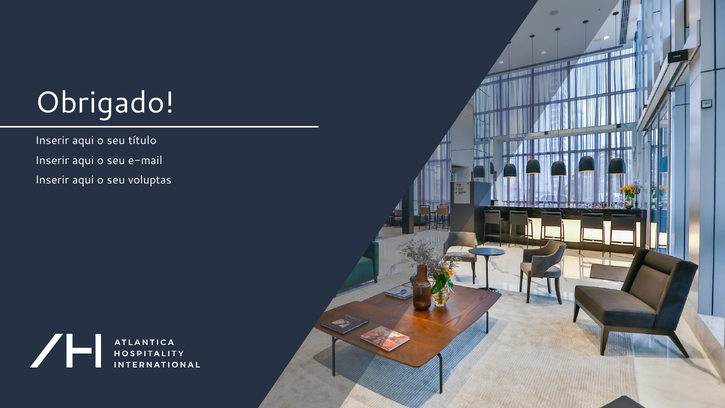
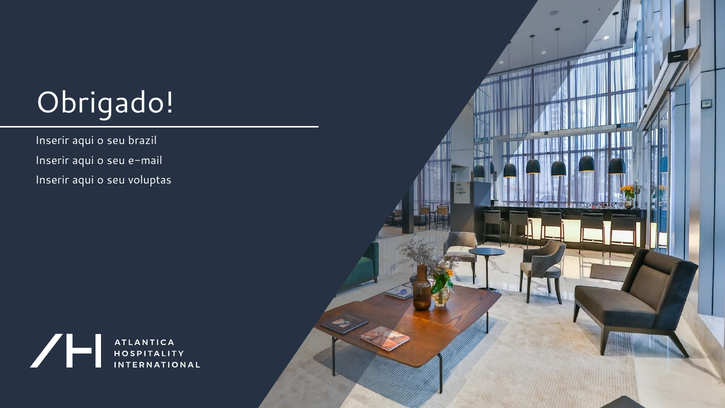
título: título -> brazil
